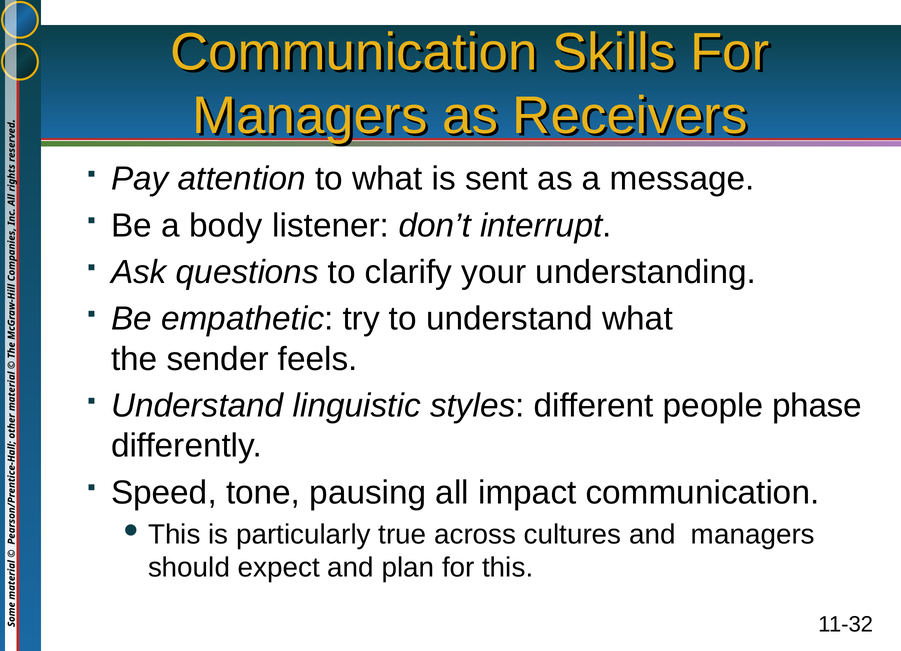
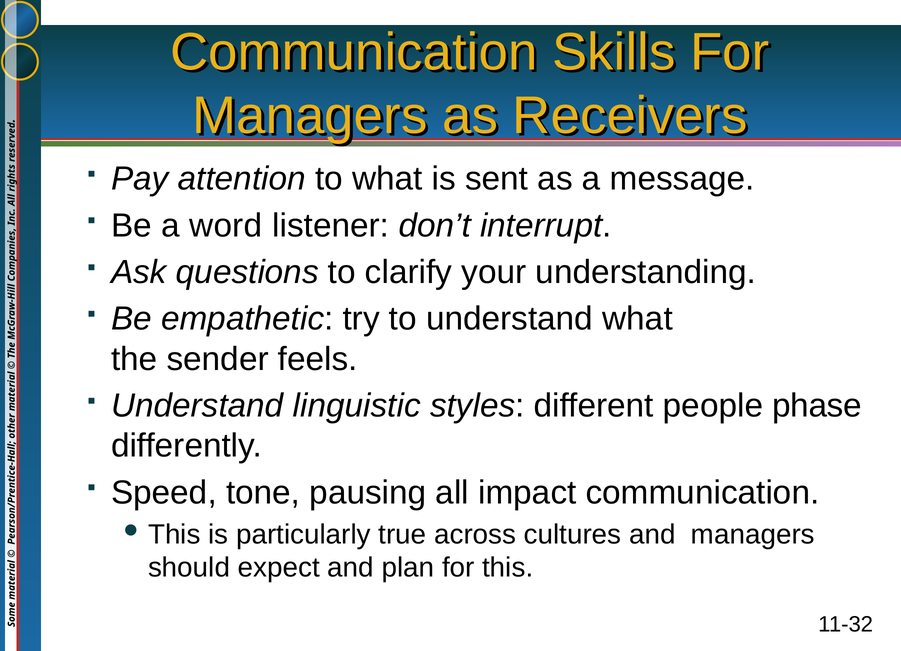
body: body -> word
